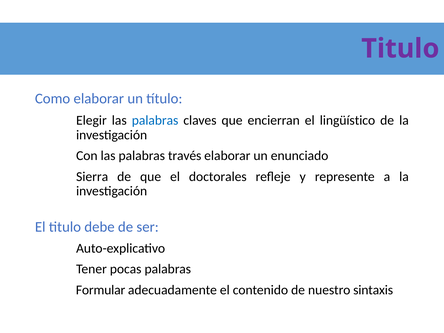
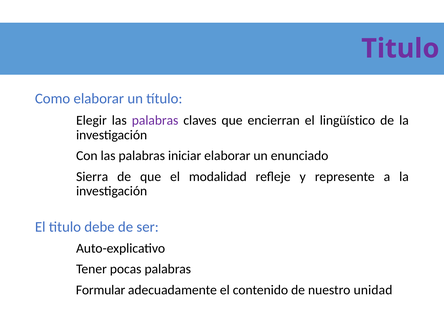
palabras at (155, 120) colour: blue -> purple
través: través -> iniciar
doctorales: doctorales -> modalidad
sintaxis: sintaxis -> unidad
